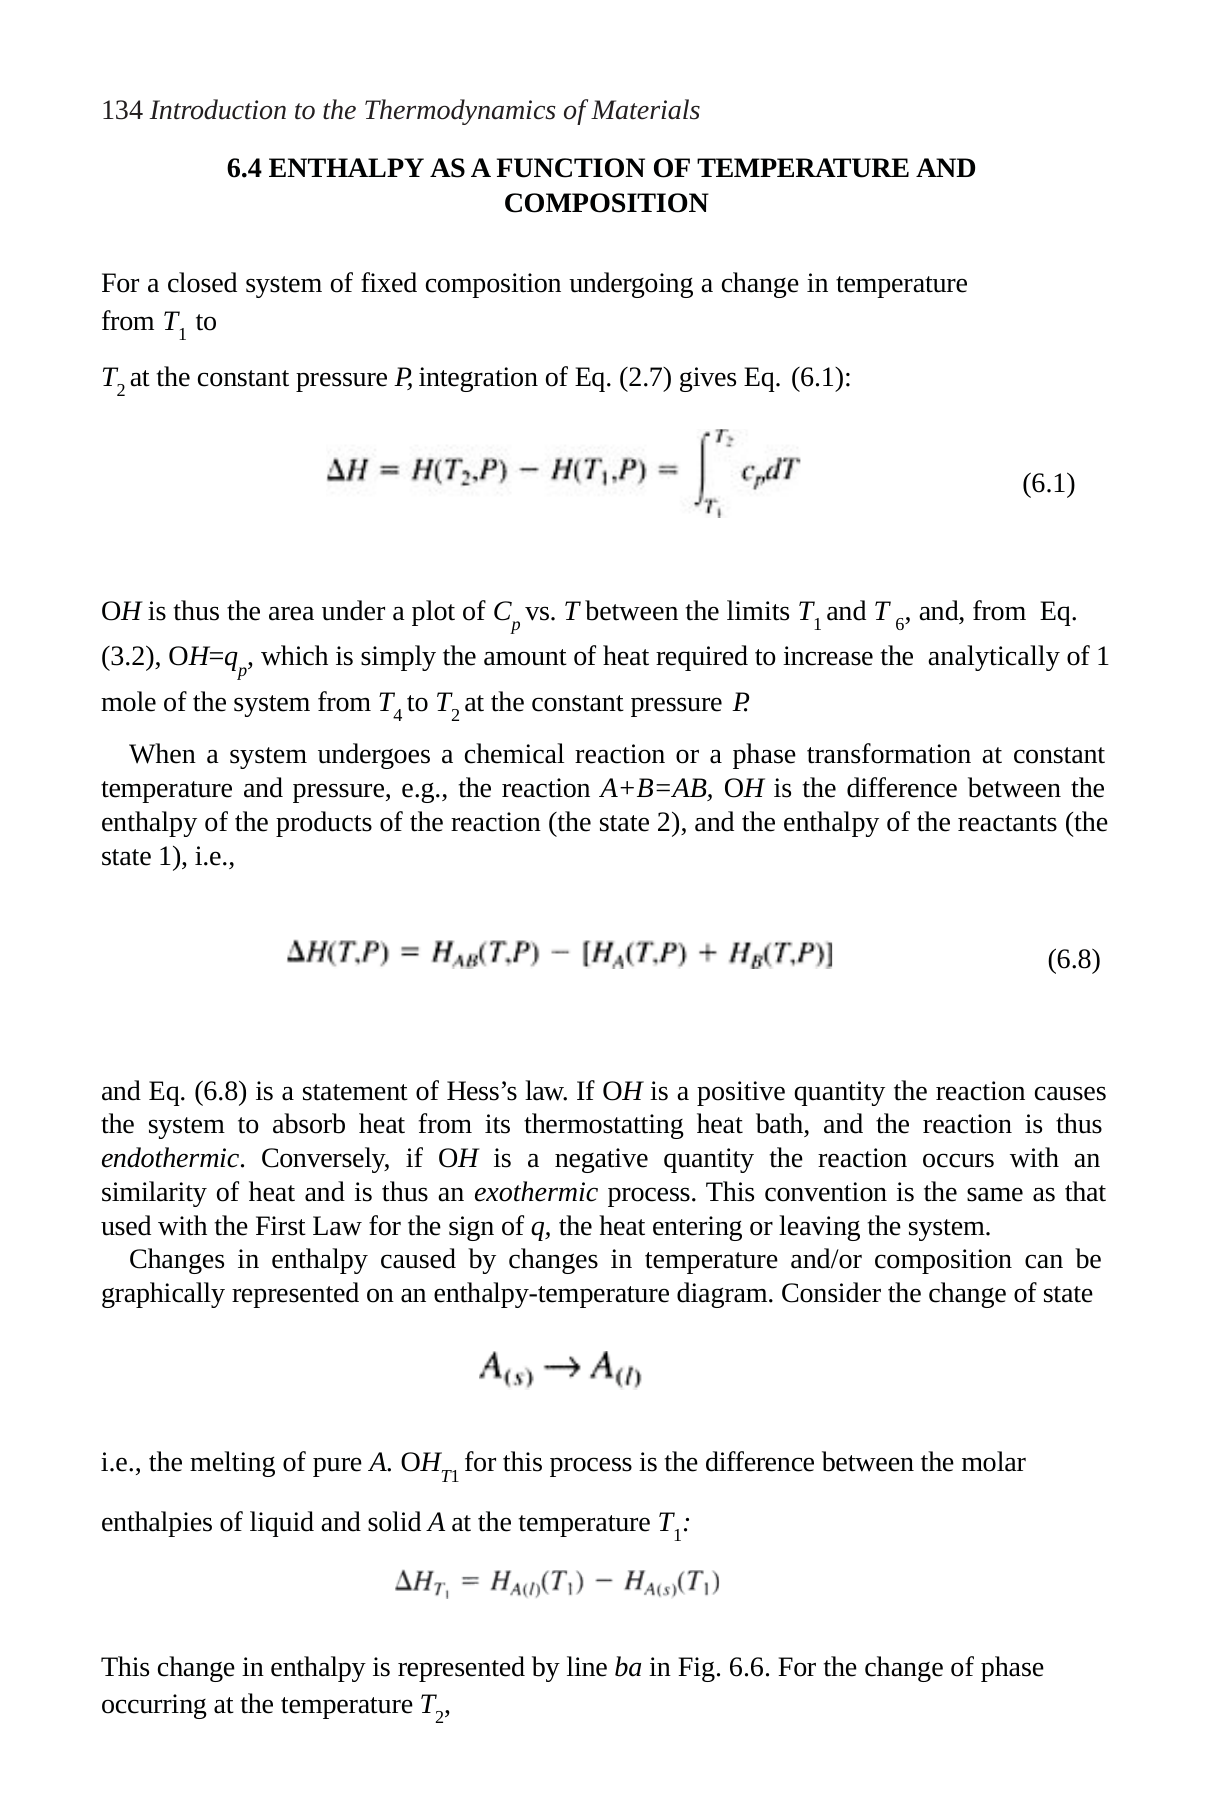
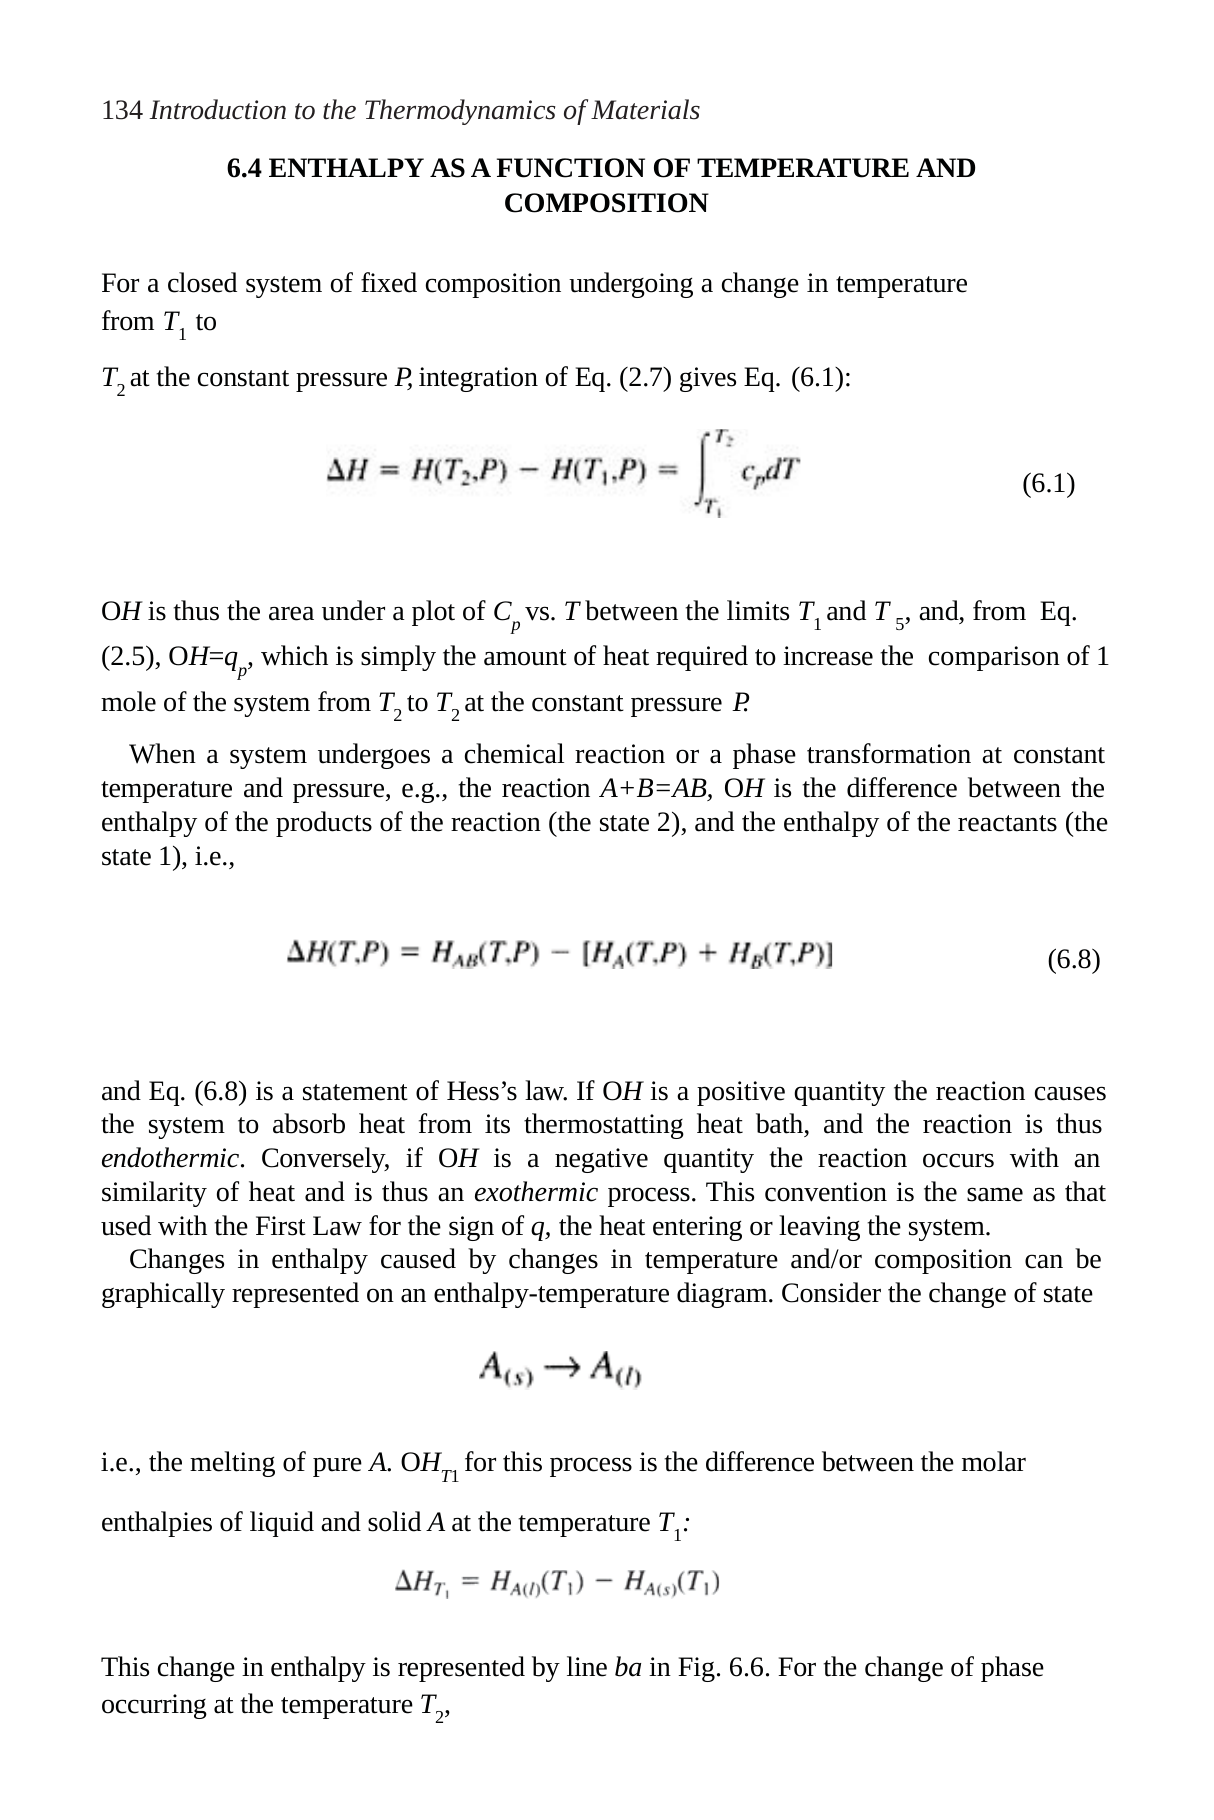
6: 6 -> 5
3.2: 3.2 -> 2.5
analytically: analytically -> comparison
from T 4: 4 -> 2
